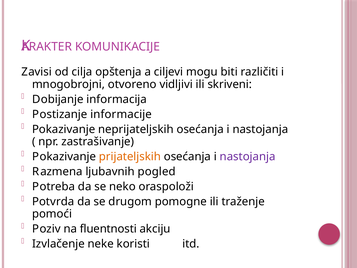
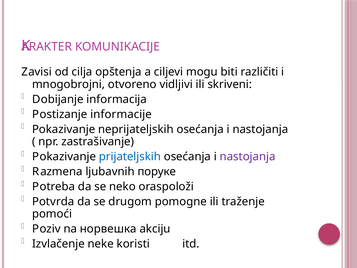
prijateljskih colour: orange -> blue
pogled: pogled -> поруке
fluentnosti: fluentnosti -> норвешка
